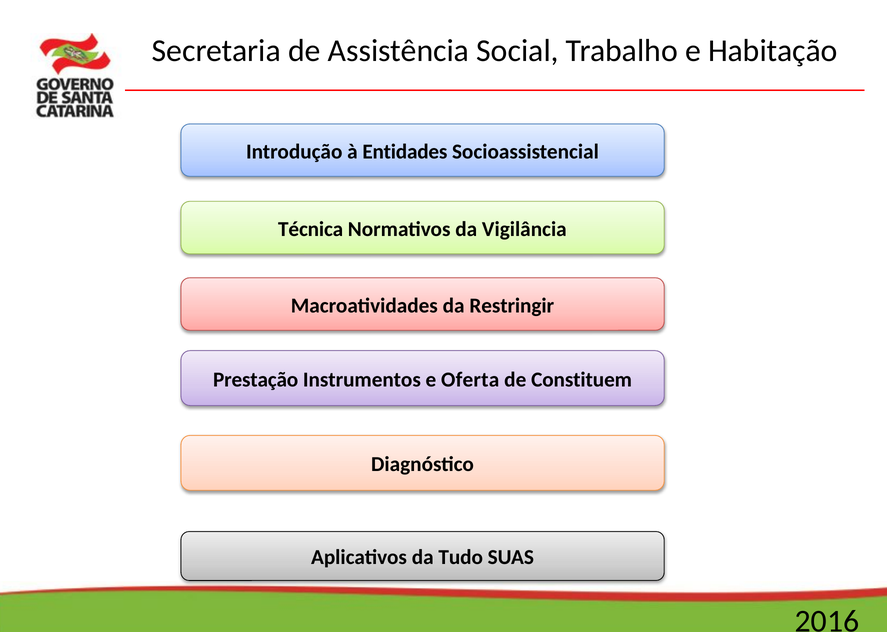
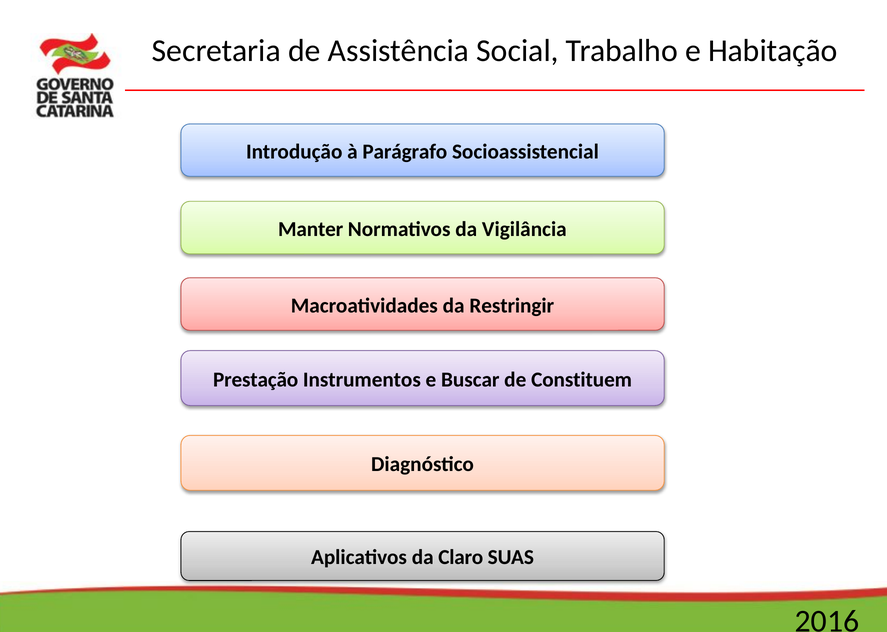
Entidades: Entidades -> Parágrafo
Técnica: Técnica -> Manter
Oferta: Oferta -> Buscar
Tudo: Tudo -> Claro
